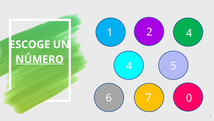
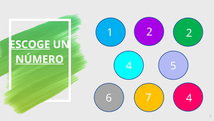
2 4: 4 -> 2
ESCOGE underline: none -> present
7 0: 0 -> 4
